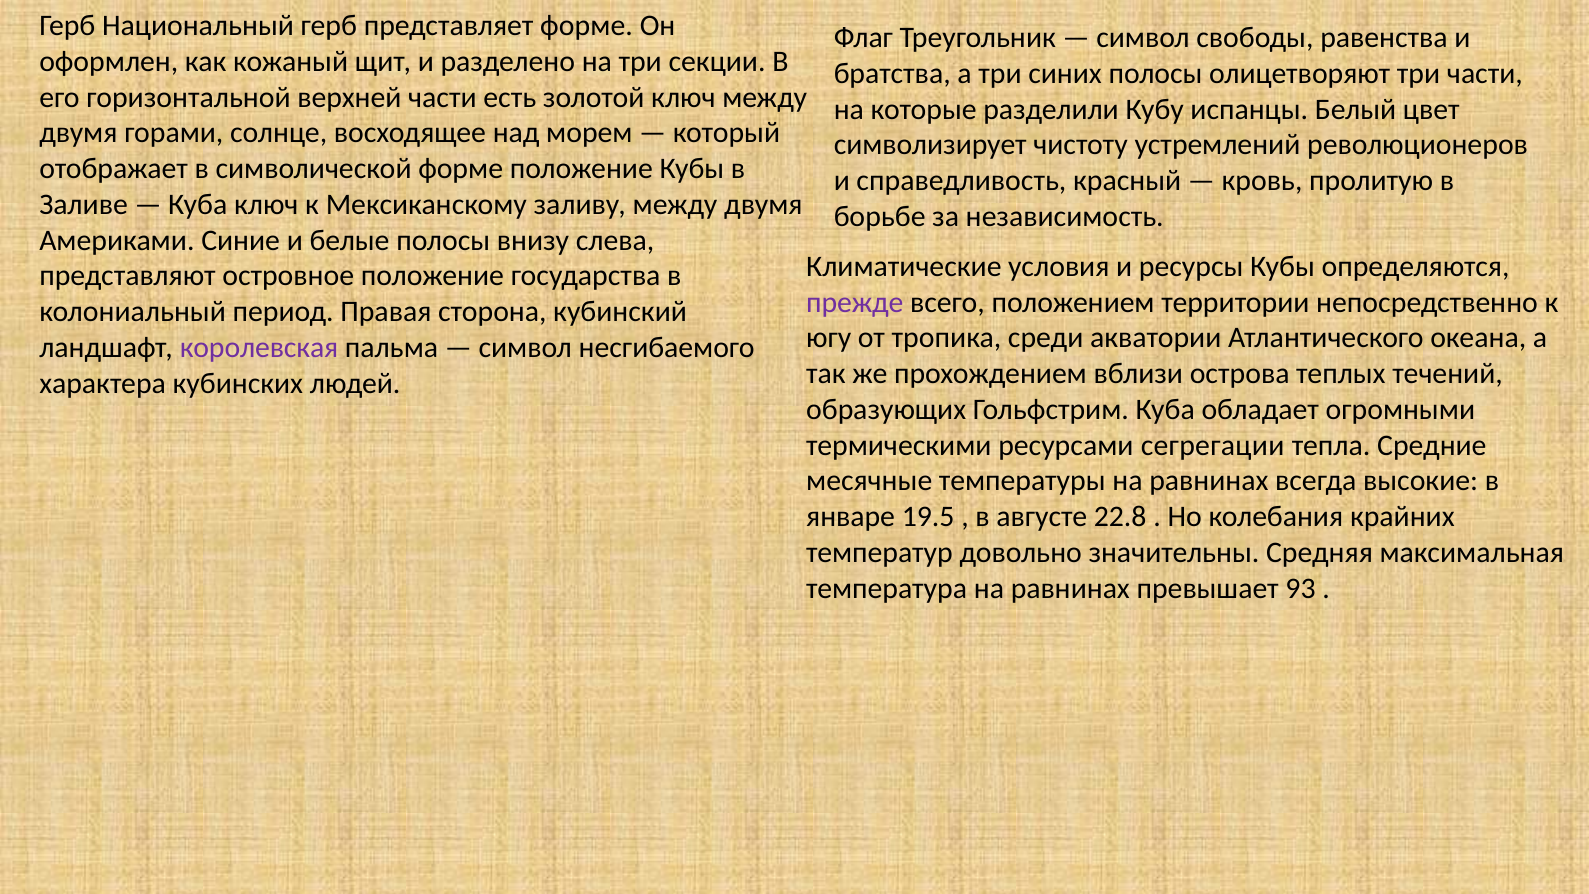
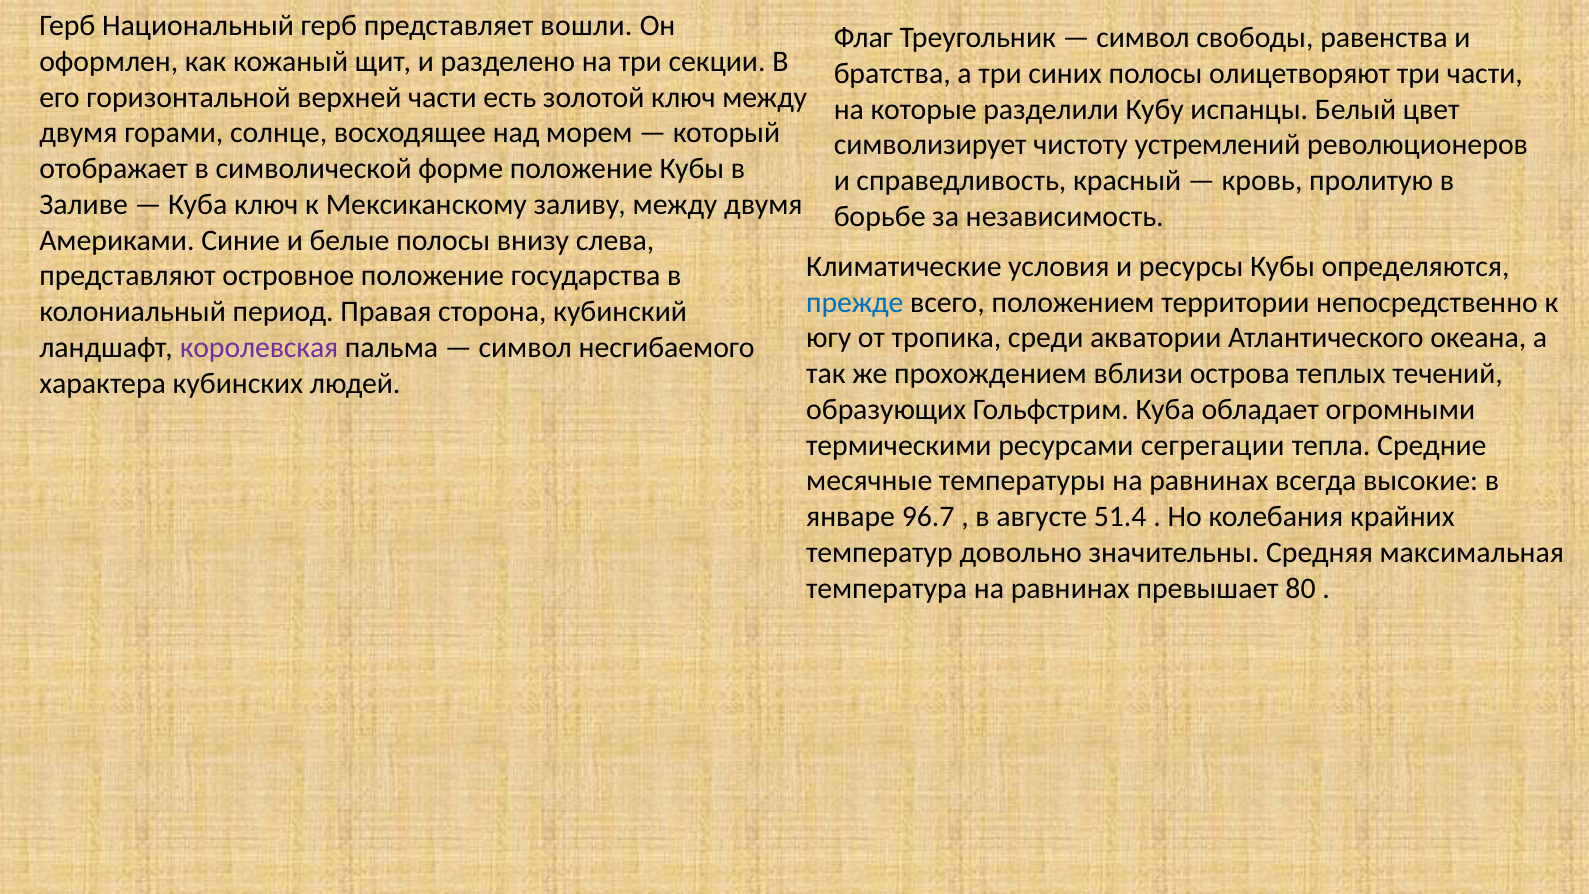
представляет форме: форме -> вошли
прежде colour: purple -> blue
19.5: 19.5 -> 96.7
22.8: 22.8 -> 51.4
93: 93 -> 80
